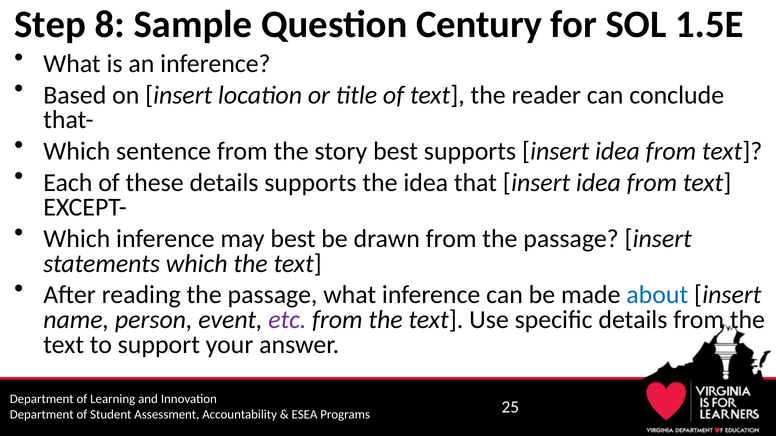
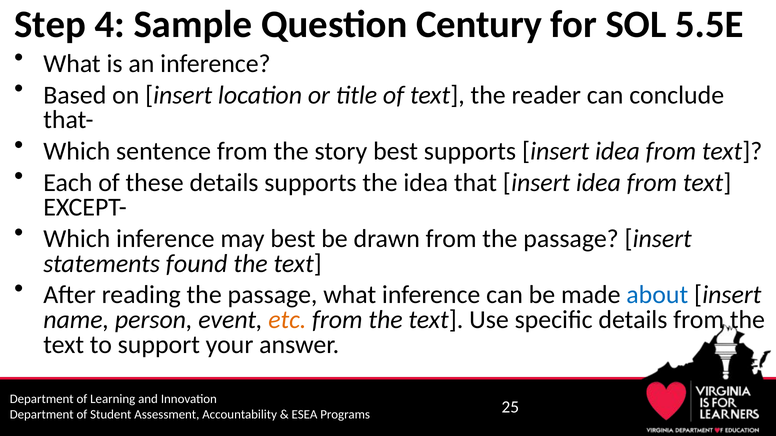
8: 8 -> 4
1.5E: 1.5E -> 5.5E
statements which: which -> found
etc colour: purple -> orange
